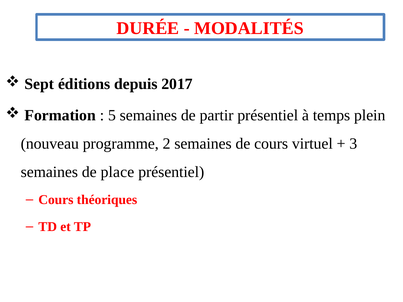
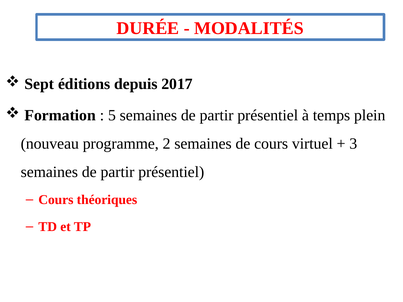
place at (117, 172): place -> partir
